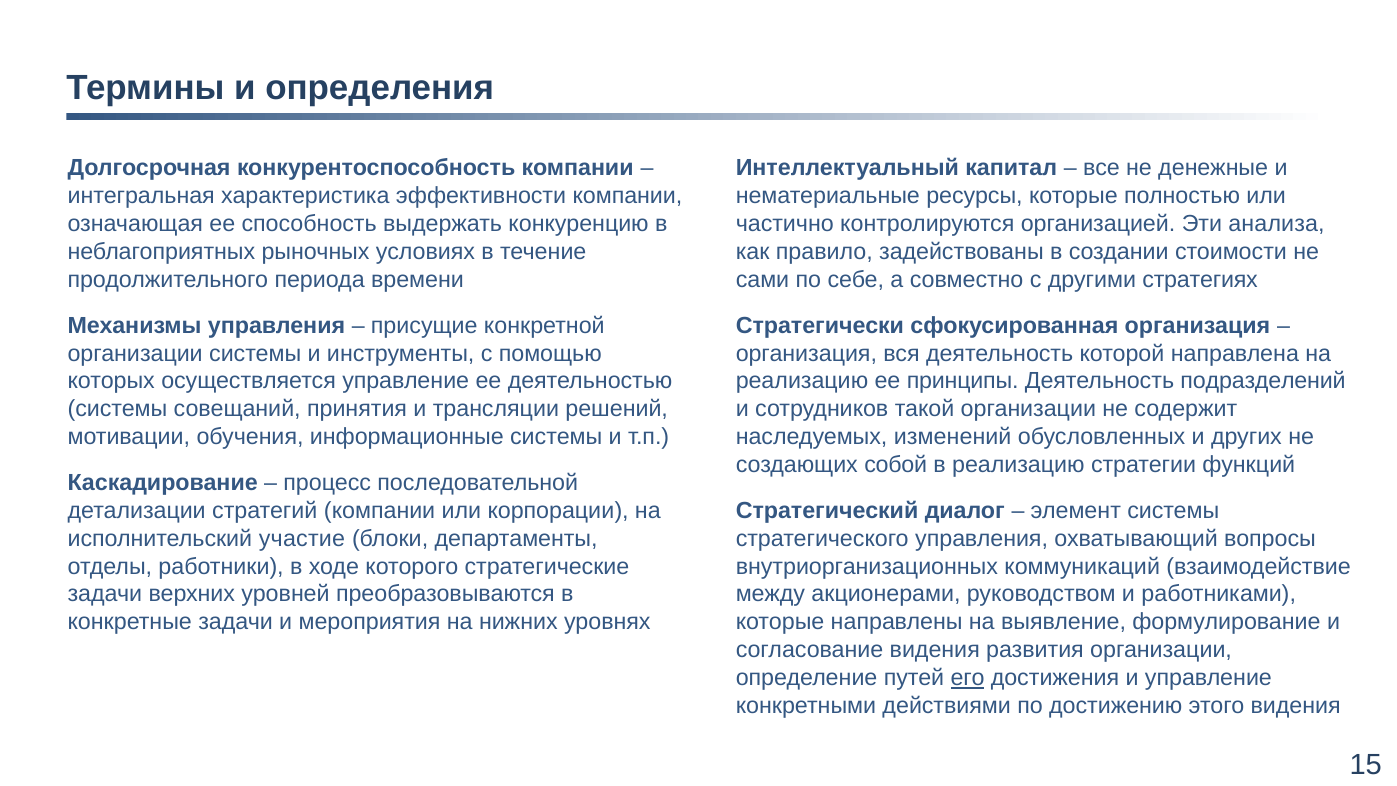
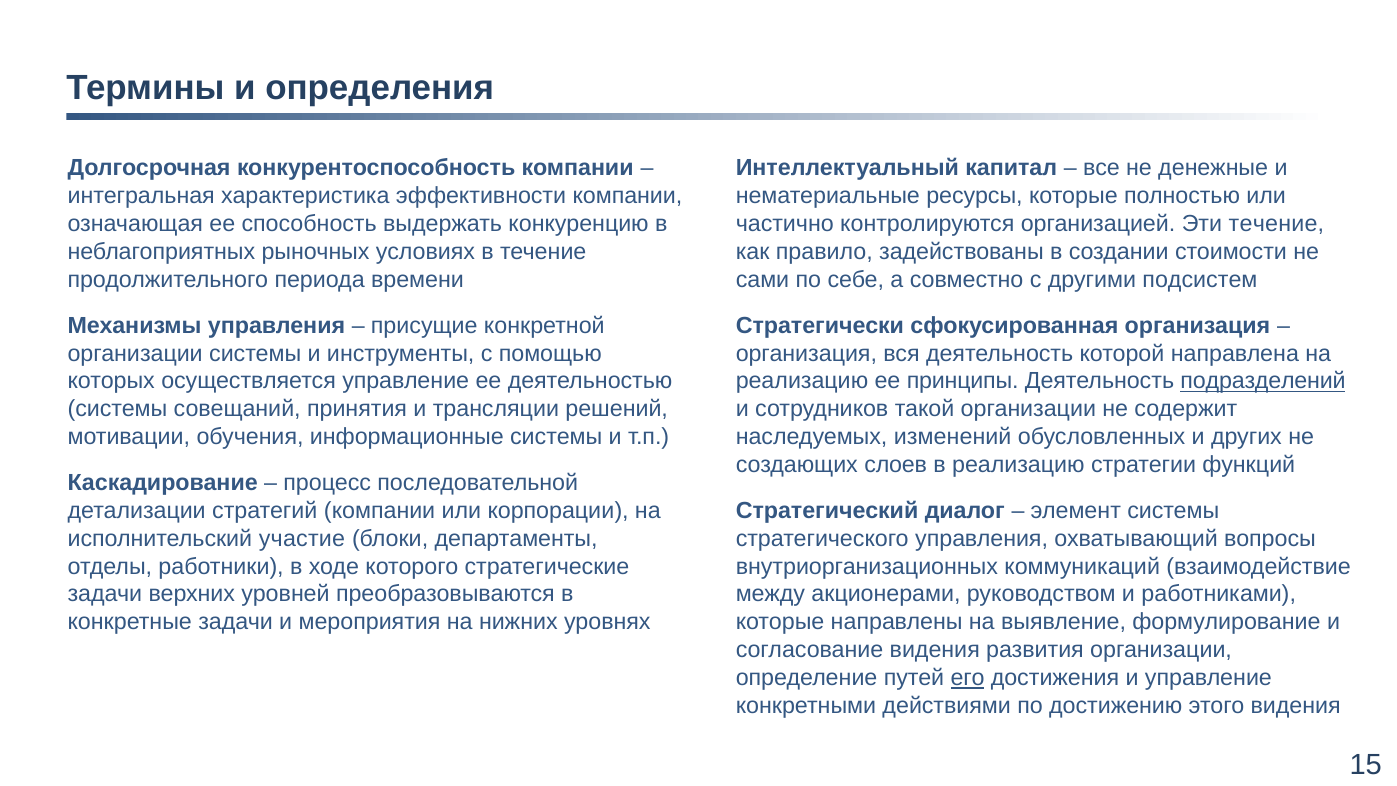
Эти анализа: анализа -> течение
стратегиях: стратегиях -> подсистем
подразделений underline: none -> present
собой: собой -> слоев
